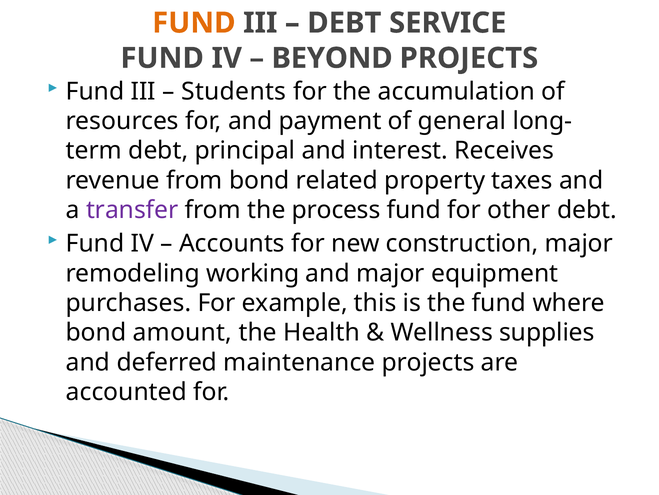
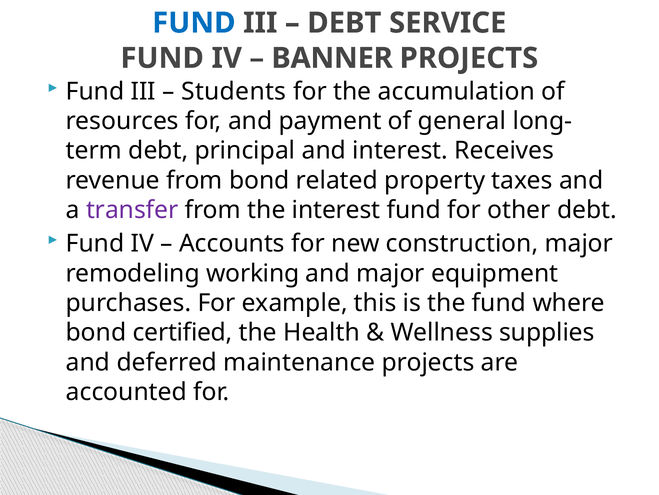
FUND at (194, 23) colour: orange -> blue
BEYOND: BEYOND -> BANNER
the process: process -> interest
amount: amount -> certified
